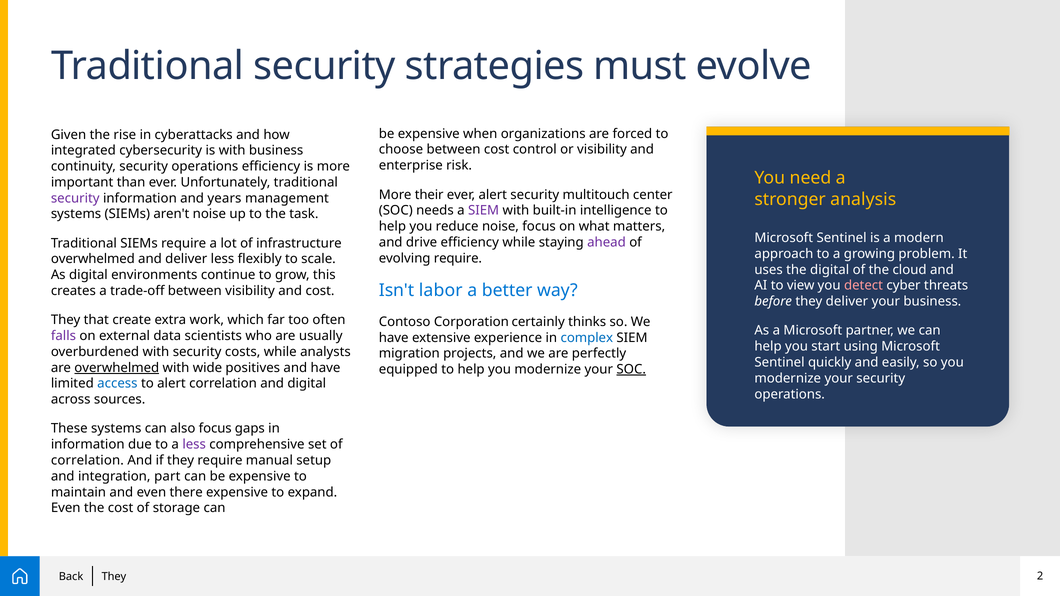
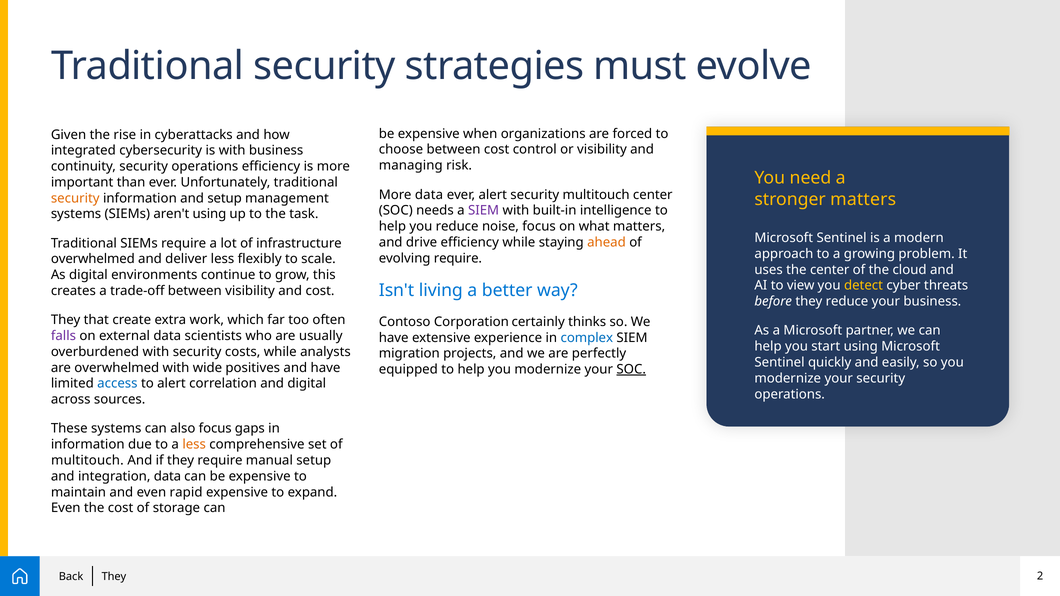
enterprise: enterprise -> managing
More their: their -> data
stronger analysis: analysis -> matters
security at (75, 198) colour: purple -> orange
and years: years -> setup
aren't noise: noise -> using
ahead colour: purple -> orange
the digital: digital -> center
detect colour: pink -> yellow
labor: labor -> living
they deliver: deliver -> reduce
overwhelmed at (117, 368) underline: present -> none
less at (194, 445) colour: purple -> orange
correlation at (87, 461): correlation -> multitouch
integration part: part -> data
there: there -> rapid
